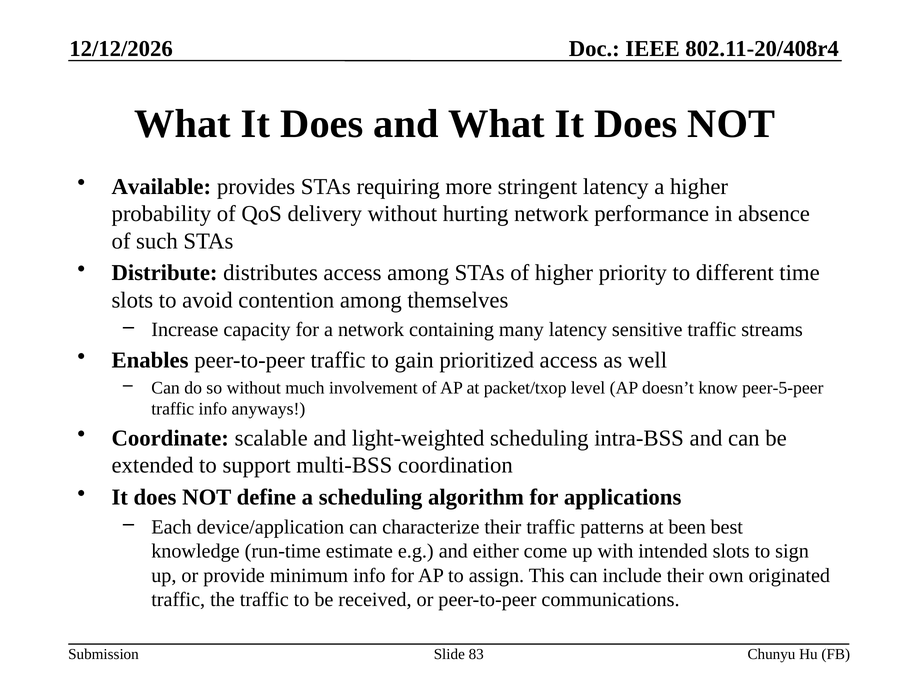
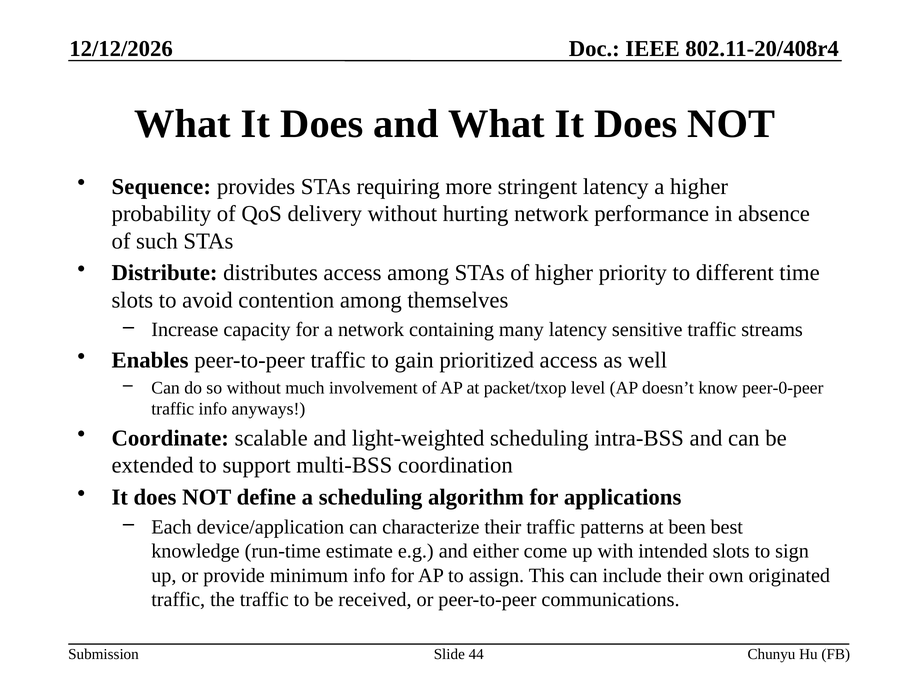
Available: Available -> Sequence
peer-5-peer: peer-5-peer -> peer-0-peer
83: 83 -> 44
